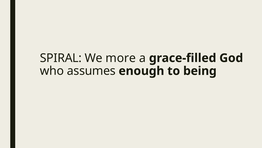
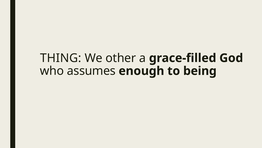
SPIRAL: SPIRAL -> THING
more: more -> other
